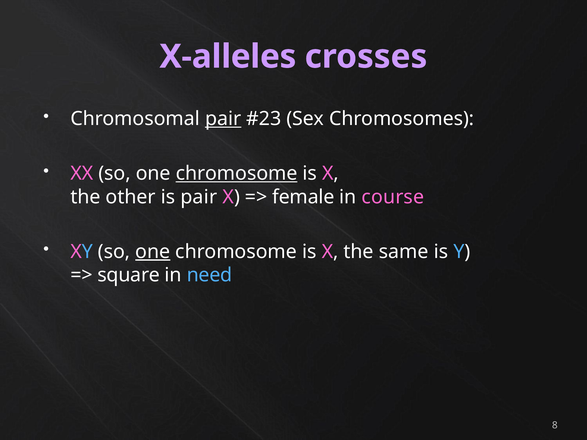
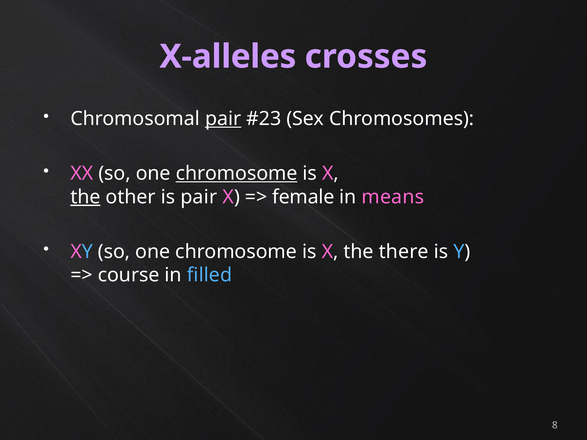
the at (85, 197) underline: none -> present
course: course -> means
one at (153, 252) underline: present -> none
same: same -> there
square: square -> course
need: need -> filled
